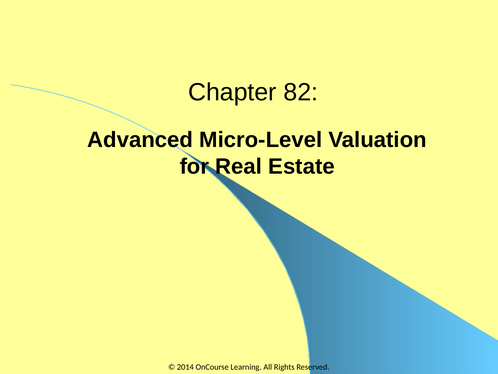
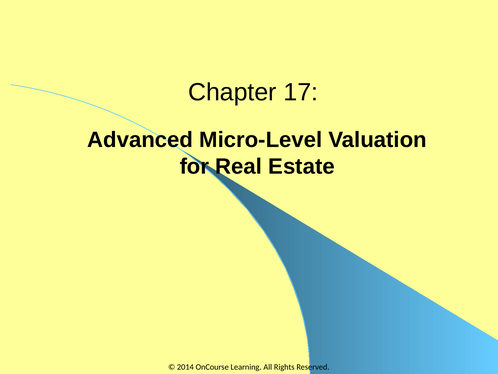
82: 82 -> 17
